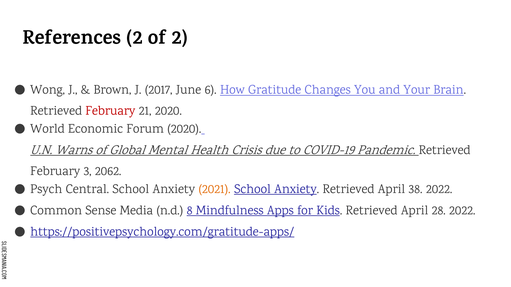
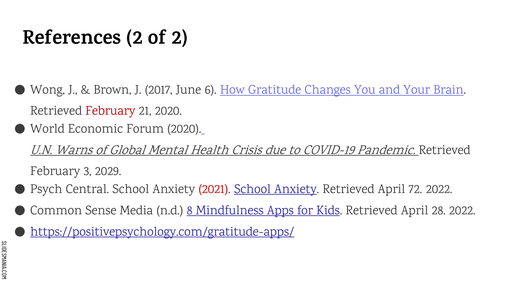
2062: 2062 -> 2029
2021 colour: orange -> red
38: 38 -> 72
